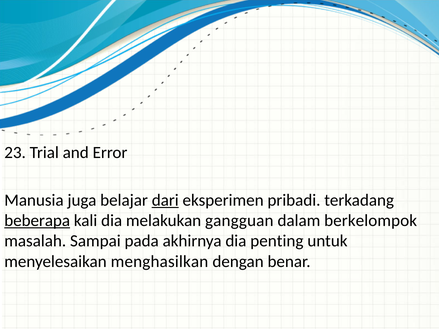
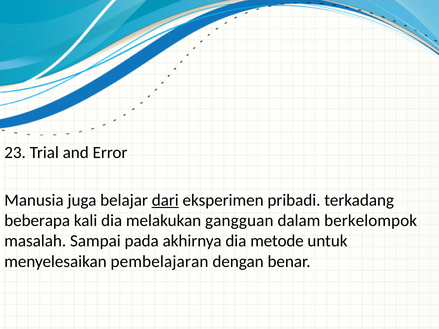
beberapa underline: present -> none
penting: penting -> metode
menghasilkan: menghasilkan -> pembelajaran
